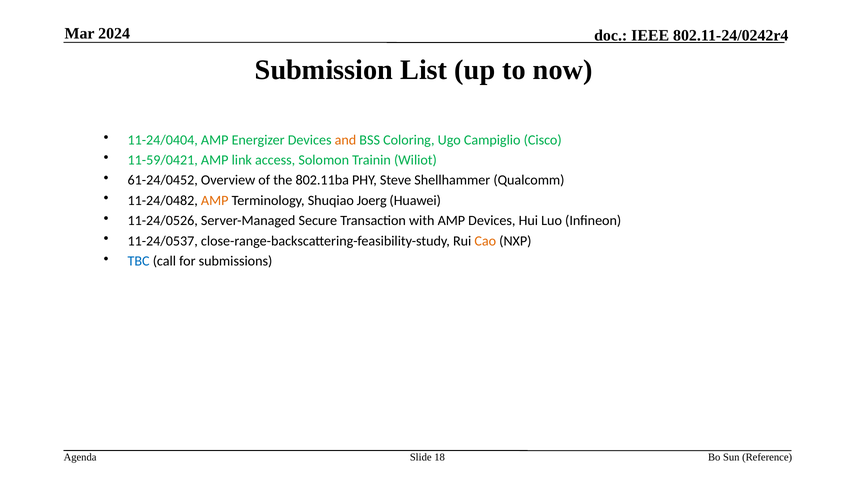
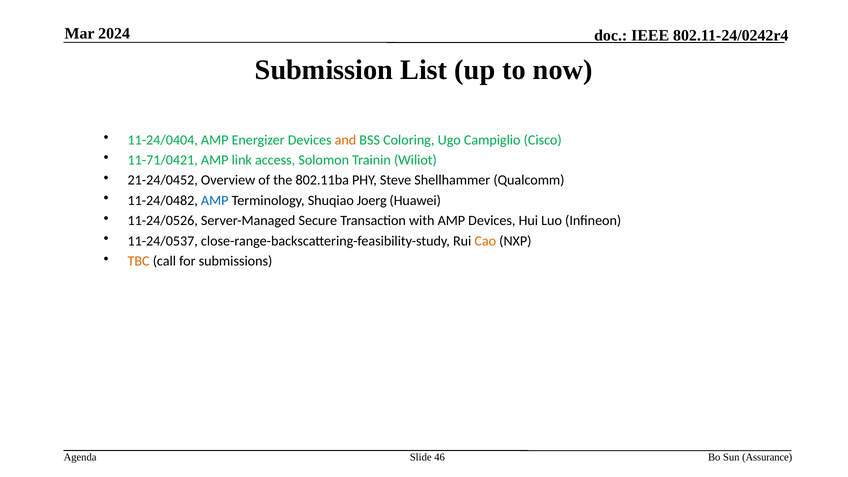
11-59/0421: 11-59/0421 -> 11-71/0421
61-24/0452: 61-24/0452 -> 21-24/0452
AMP at (215, 201) colour: orange -> blue
TBC colour: blue -> orange
18: 18 -> 46
Reference: Reference -> Assurance
